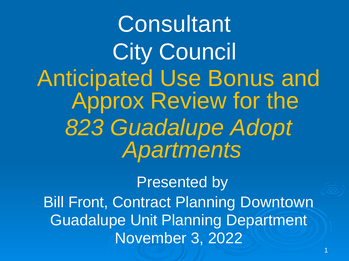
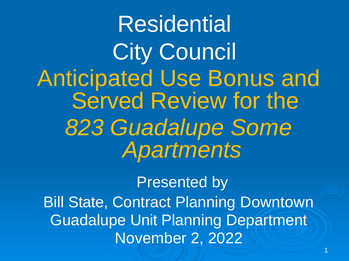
Consultant: Consultant -> Residential
Approx: Approx -> Served
Adopt: Adopt -> Some
Front: Front -> State
3: 3 -> 2
